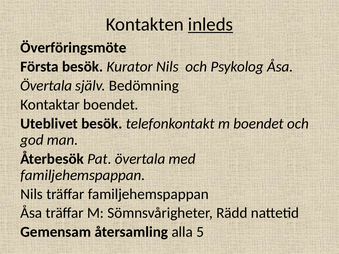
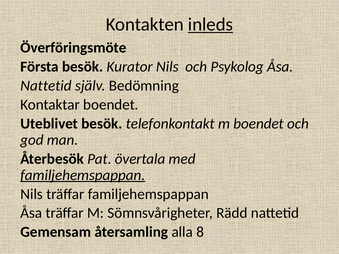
Övertala at (46, 86): Övertala -> Nattetid
familjehemspappan at (83, 175) underline: none -> present
5: 5 -> 8
